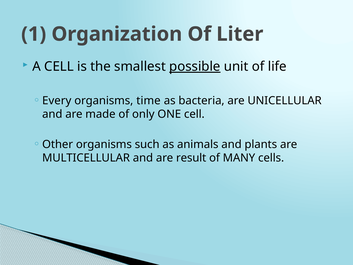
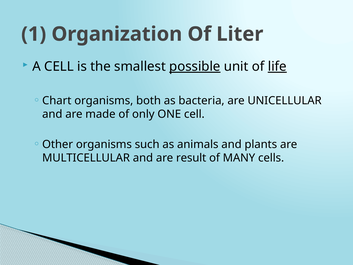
life underline: none -> present
Every: Every -> Chart
time: time -> both
